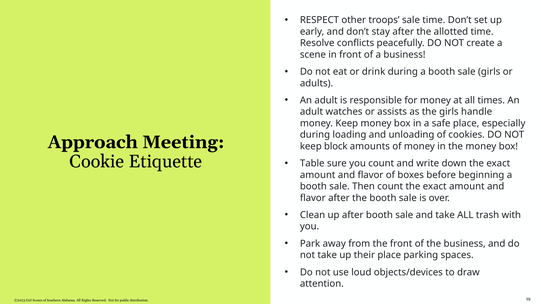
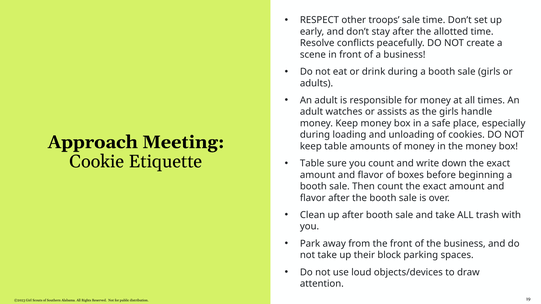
keep block: block -> table
their place: place -> block
